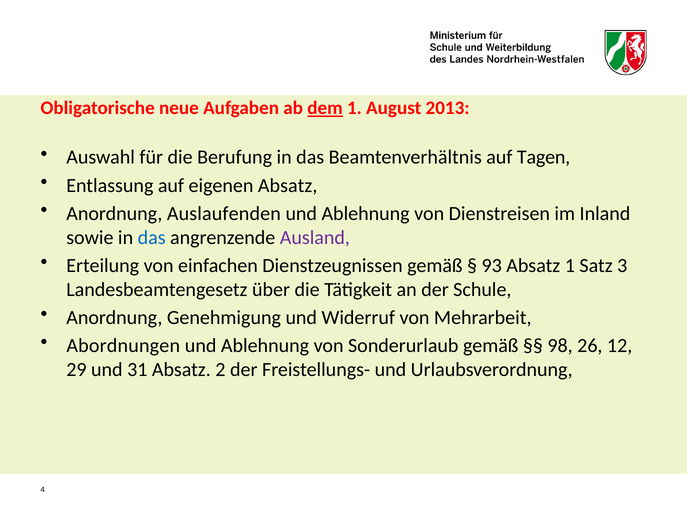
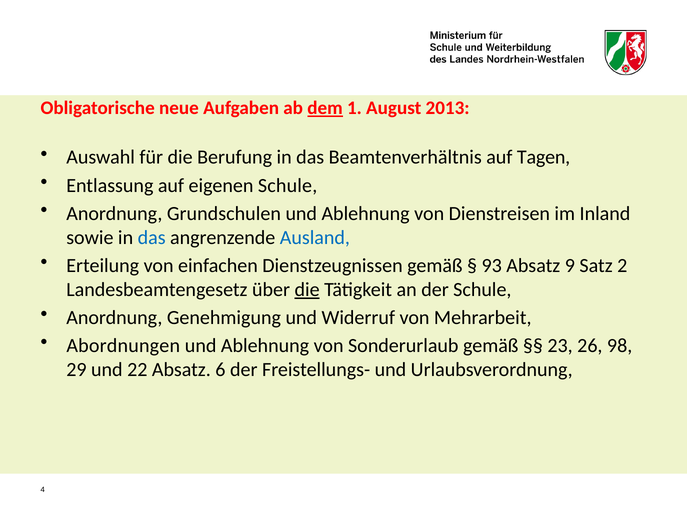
eigenen Absatz: Absatz -> Schule
Auslaufenden: Auslaufenden -> Grundschulen
Ausland colour: purple -> blue
Absatz 1: 1 -> 9
3: 3 -> 2
die at (307, 290) underline: none -> present
98: 98 -> 23
12: 12 -> 98
31: 31 -> 22
2: 2 -> 6
